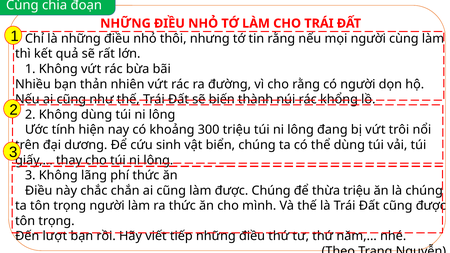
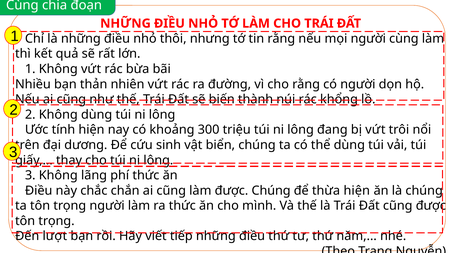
thừa triệu: triệu -> hiện
